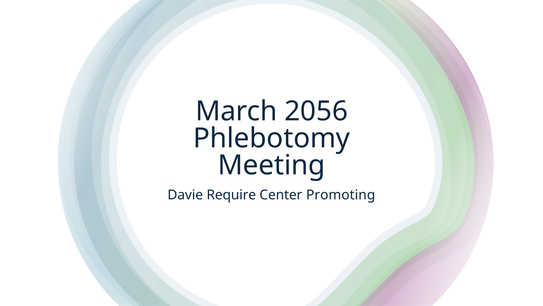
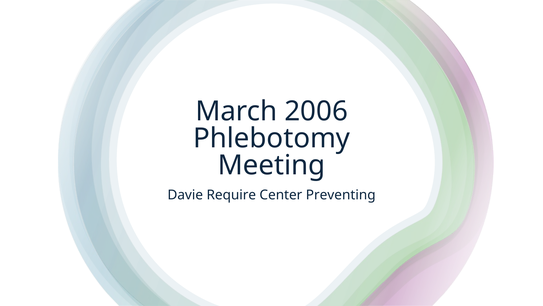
2056: 2056 -> 2006
Promoting: Promoting -> Preventing
